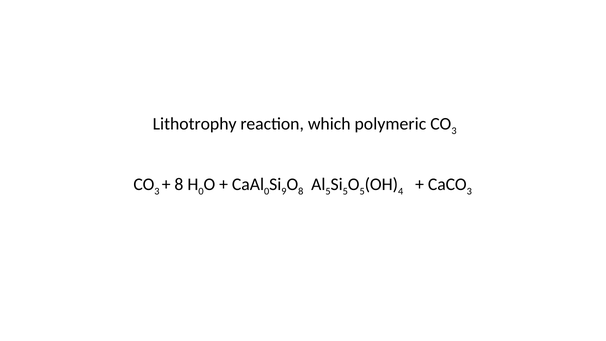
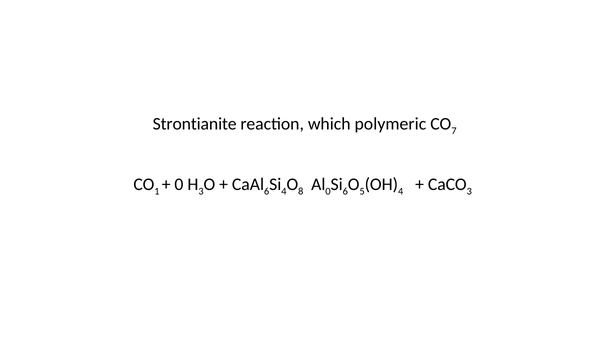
Lithotrophy: Lithotrophy -> Strontianite
3 at (454, 131): 3 -> 7
3 at (157, 191): 3 -> 1
8 at (179, 185): 8 -> 0
0 at (201, 191): 0 -> 3
0 at (267, 191): 0 -> 6
9 at (284, 191): 9 -> 4
5 at (328, 191): 5 -> 0
5 at (345, 191): 5 -> 6
